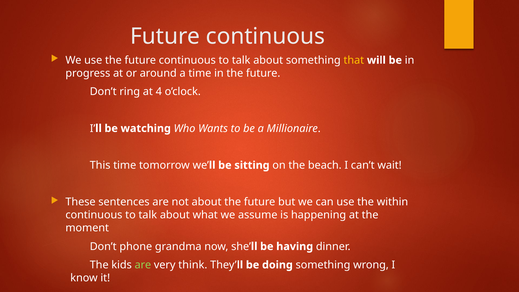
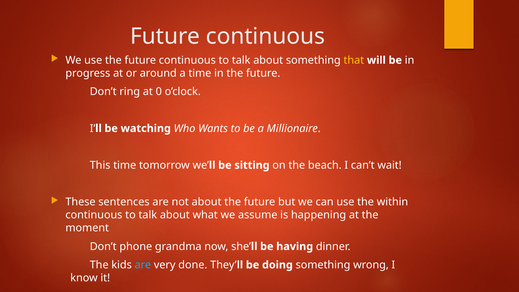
4: 4 -> 0
are at (143, 265) colour: light green -> light blue
think: think -> done
